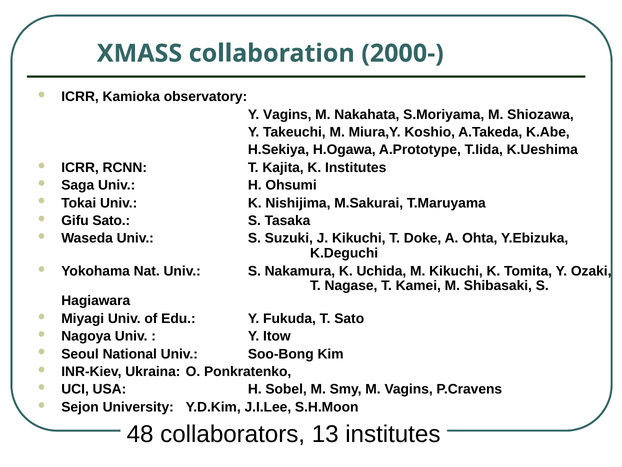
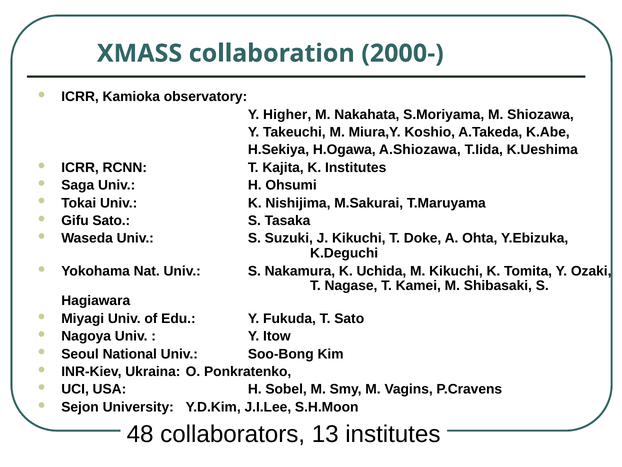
Y Vagins: Vagins -> Higher
A.Prototype: A.Prototype -> A.Shiozawa
